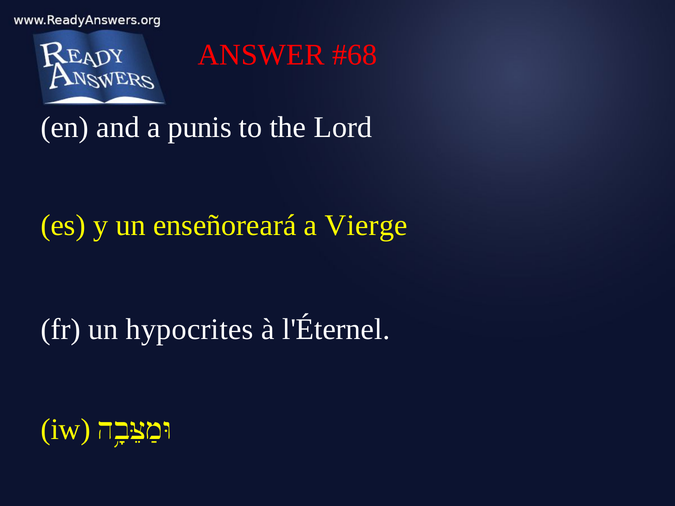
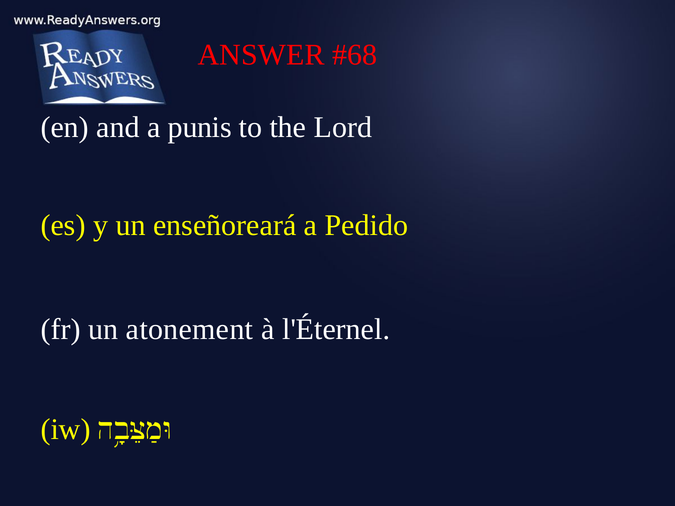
Vierge: Vierge -> Pedido
hypocrites: hypocrites -> atonement
